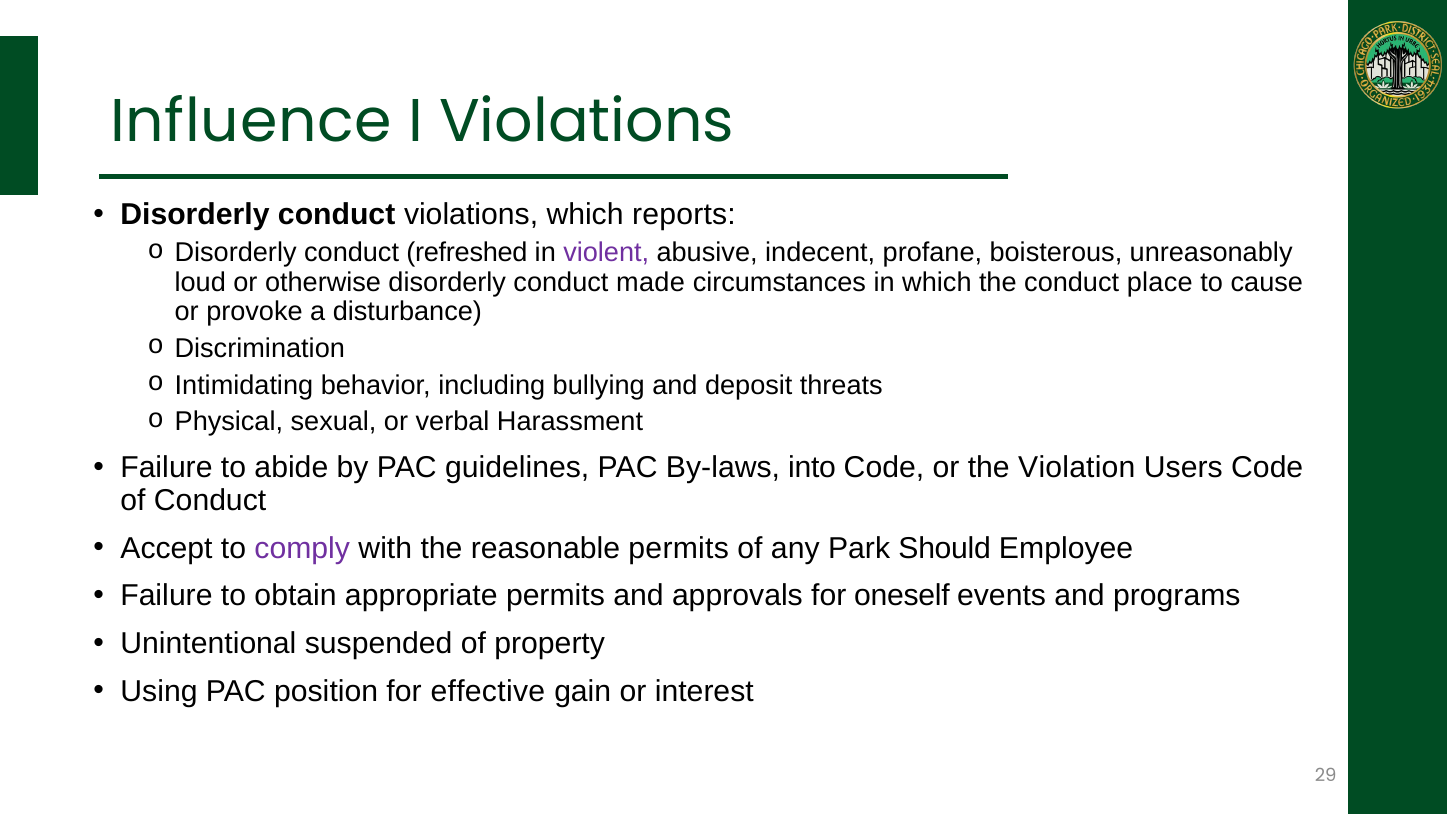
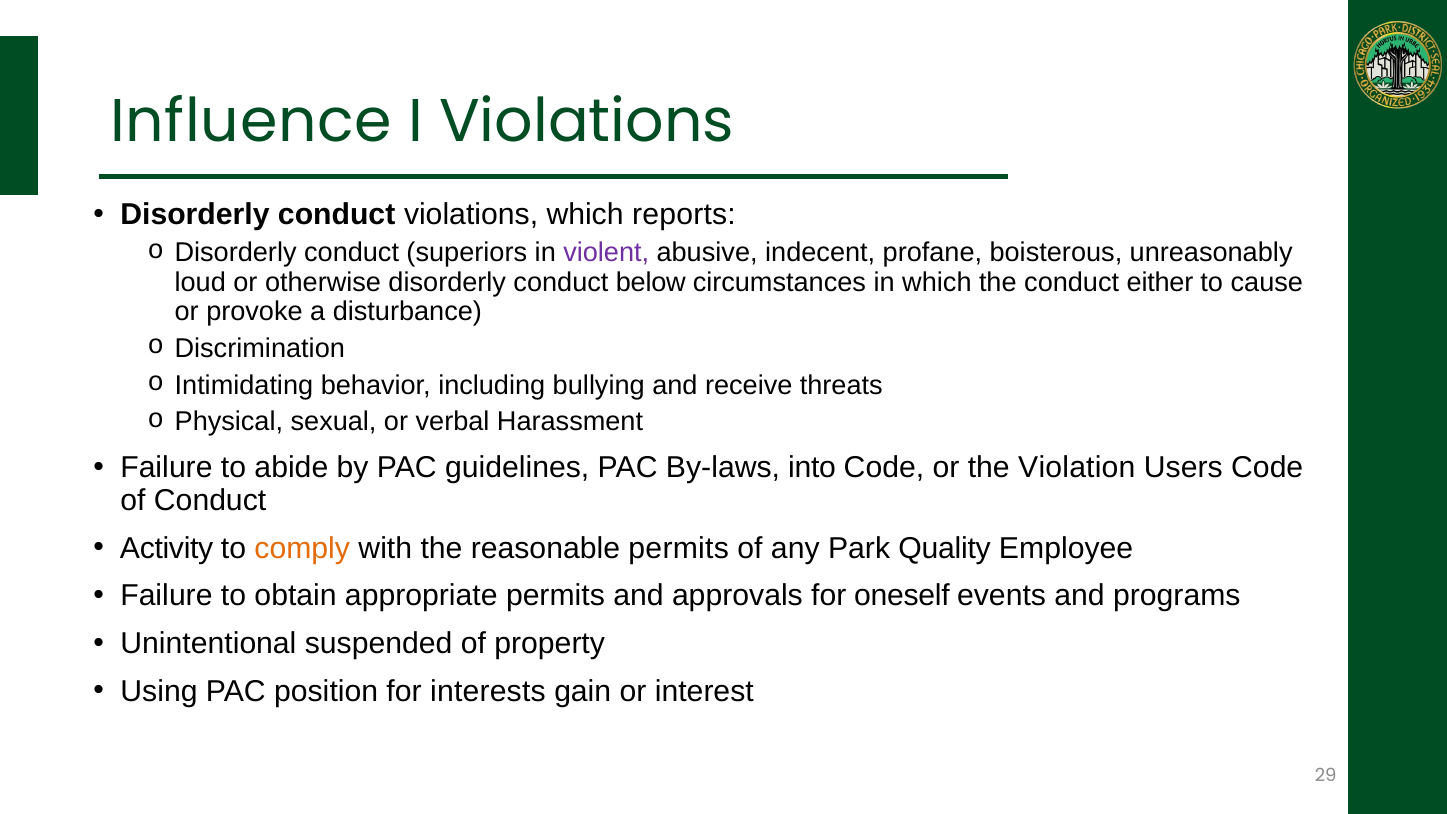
refreshed: refreshed -> superiors
made: made -> below
place: place -> either
deposit: deposit -> receive
Accept: Accept -> Activity
comply colour: purple -> orange
Should: Should -> Quality
effective: effective -> interests
